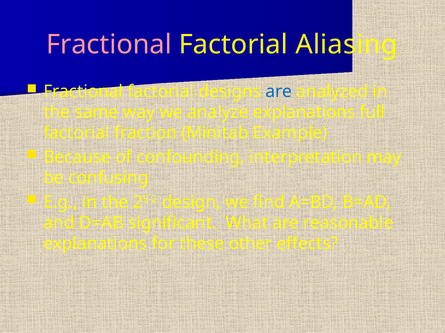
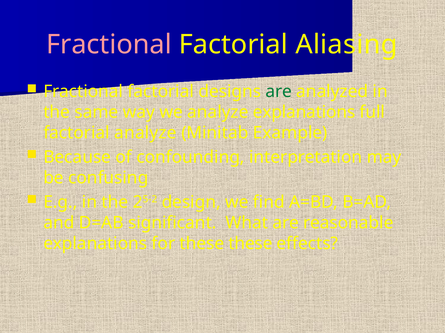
are at (279, 92) colour: blue -> green
factorial fraction: fraction -> analyze
these other: other -> these
